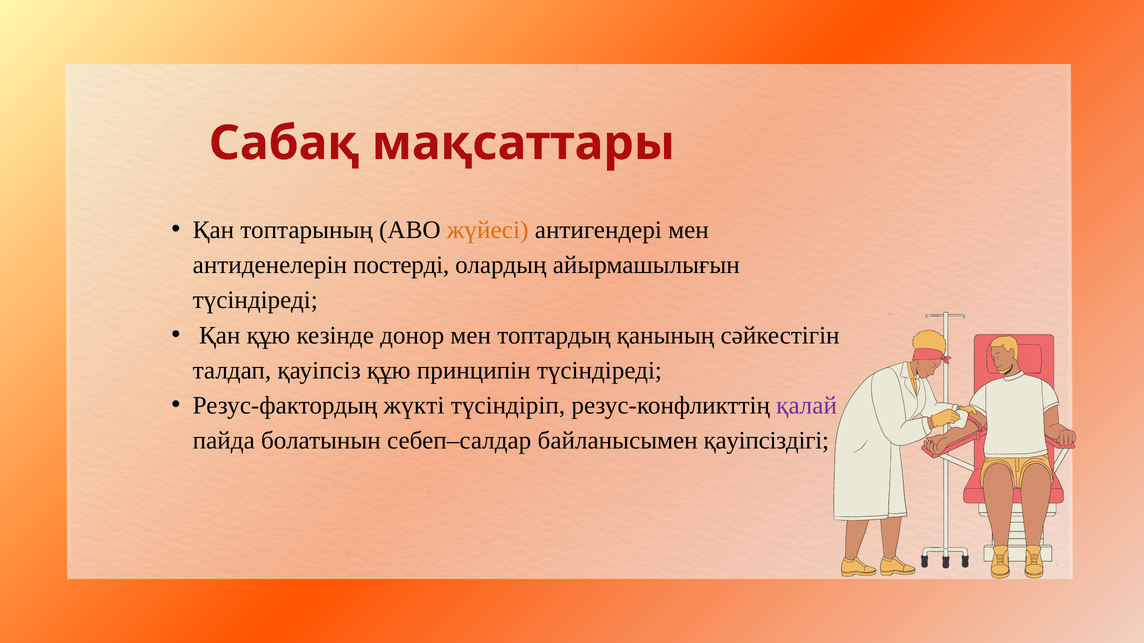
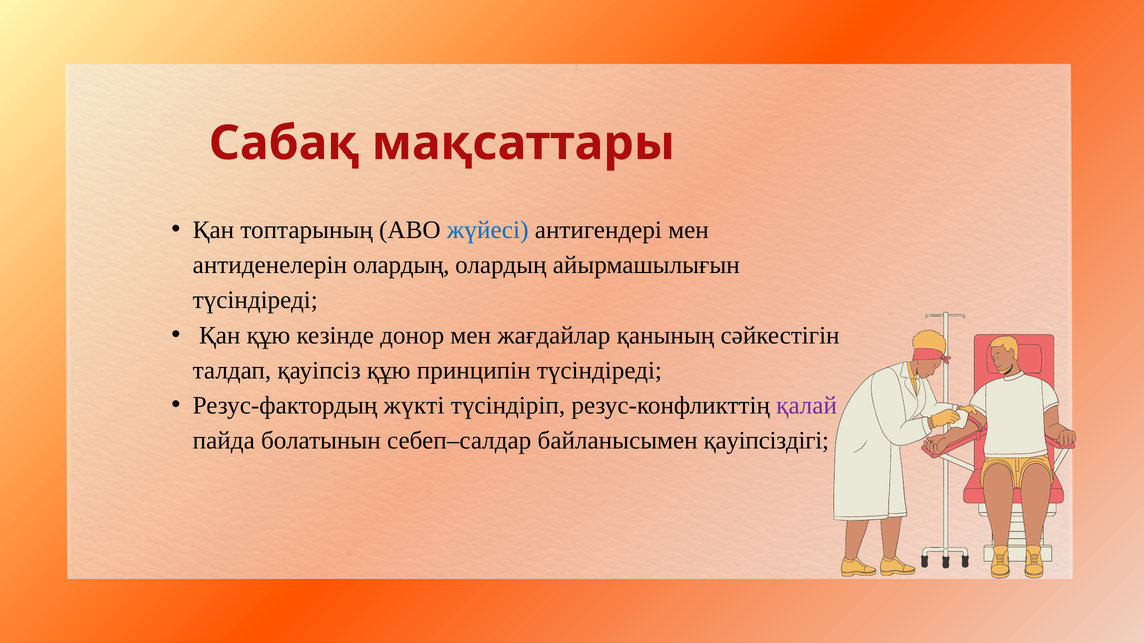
жүйесі colour: orange -> blue
антиденелерін постерді: постерді -> олардың
топтардың: топтардың -> жағдайлар
